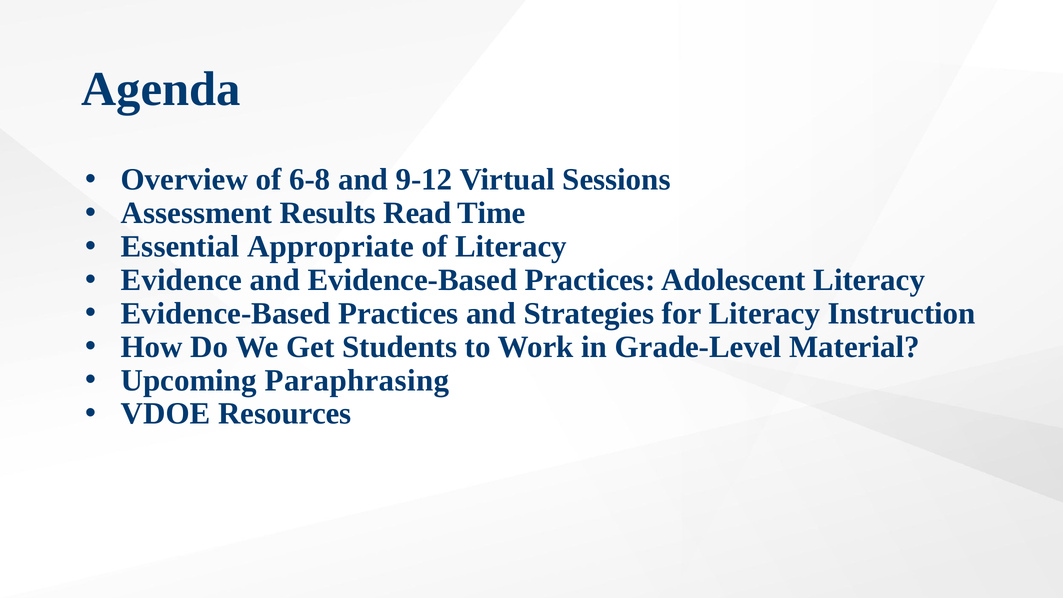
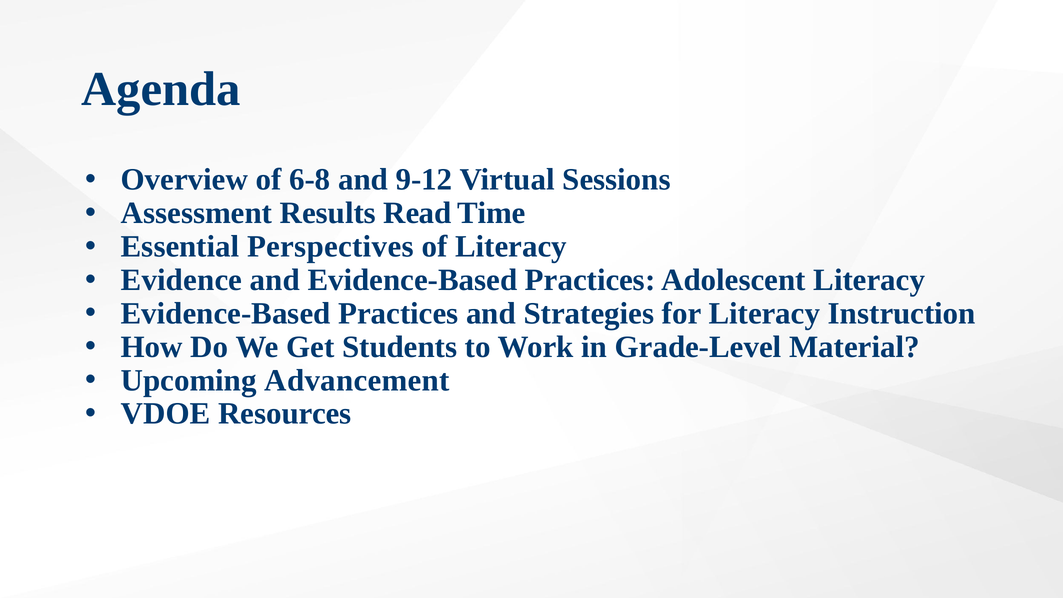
Appropriate: Appropriate -> Perspectives
Paraphrasing: Paraphrasing -> Advancement
